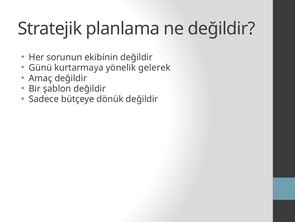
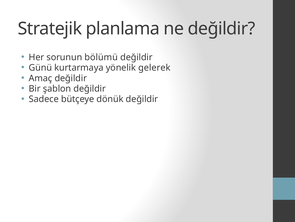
ekibinin: ekibinin -> bölümü
